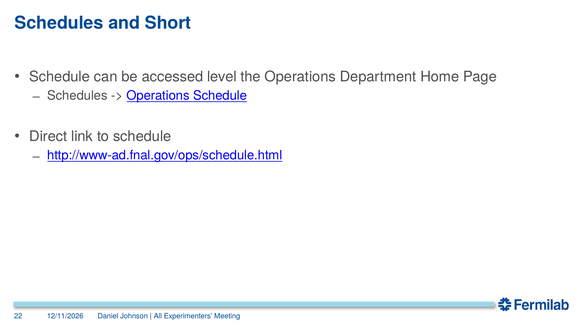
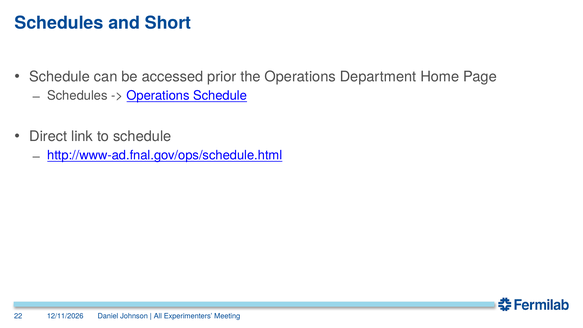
level: level -> prior
